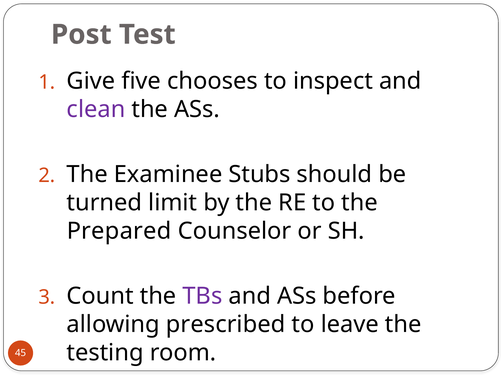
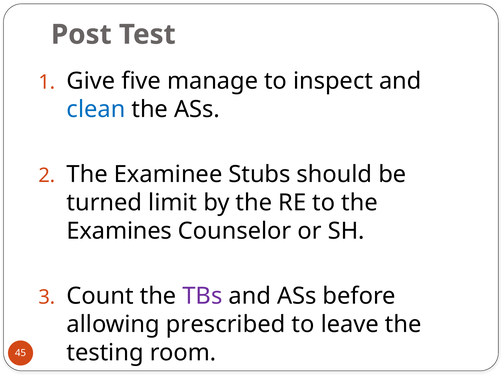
chooses: chooses -> manage
clean colour: purple -> blue
Prepared: Prepared -> Examines
